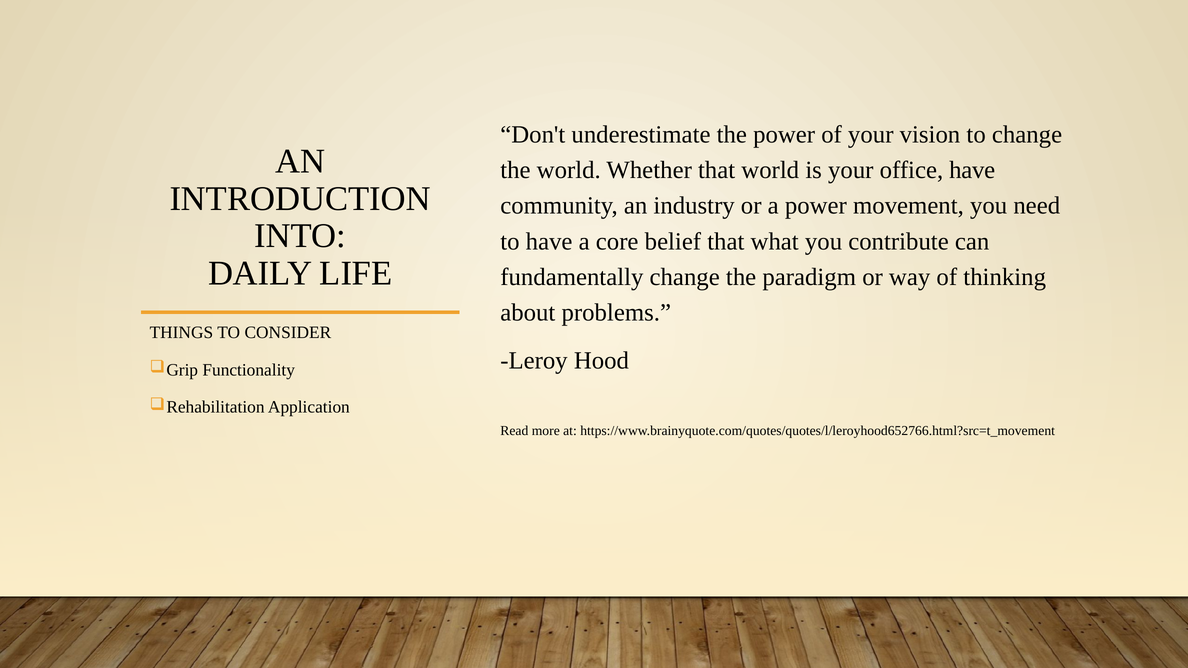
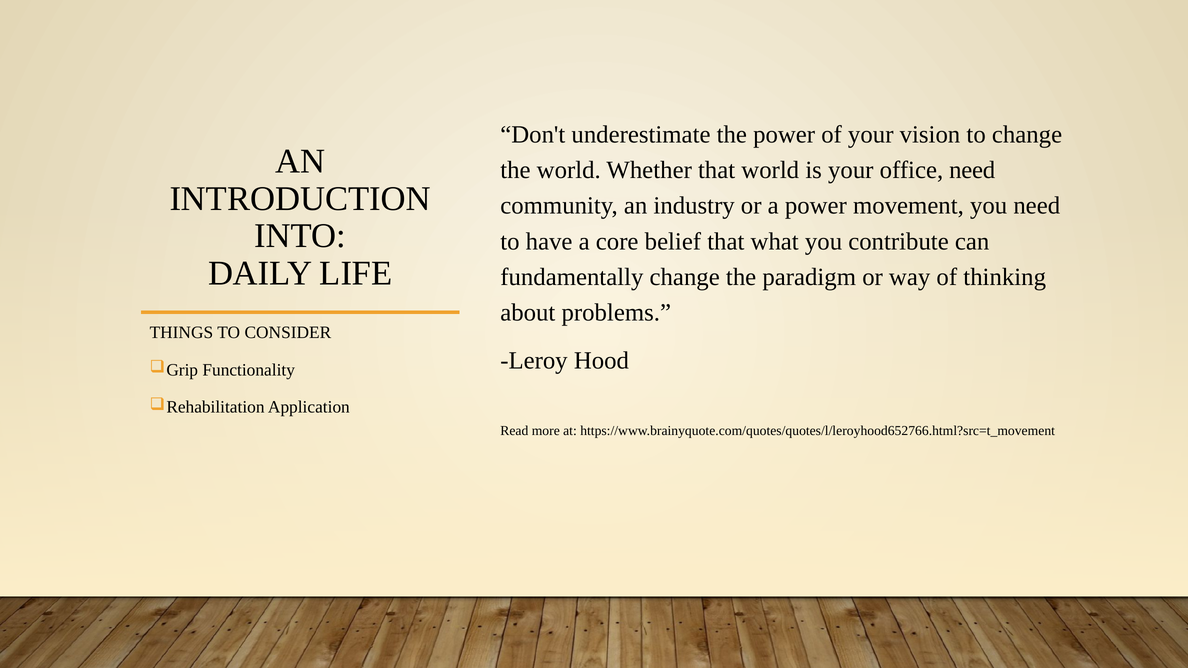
office have: have -> need
